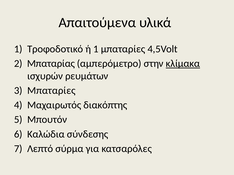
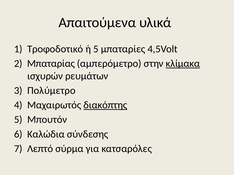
ή 1: 1 -> 5
Μπαταρίες at (51, 91): Μπαταρίες -> Πολύμετρο
διακόπτης underline: none -> present
